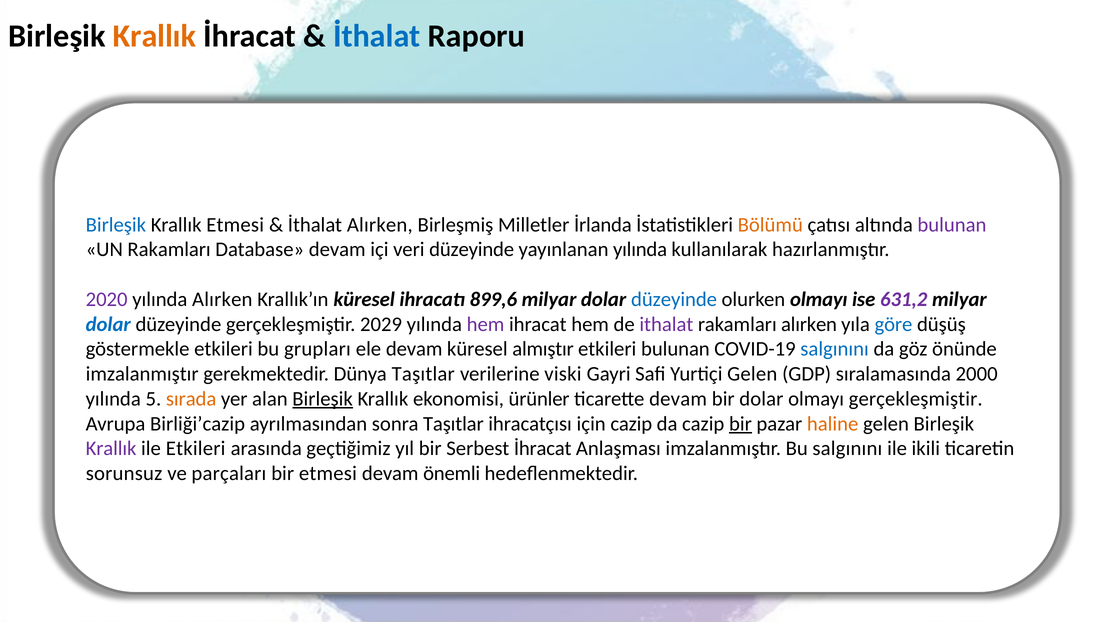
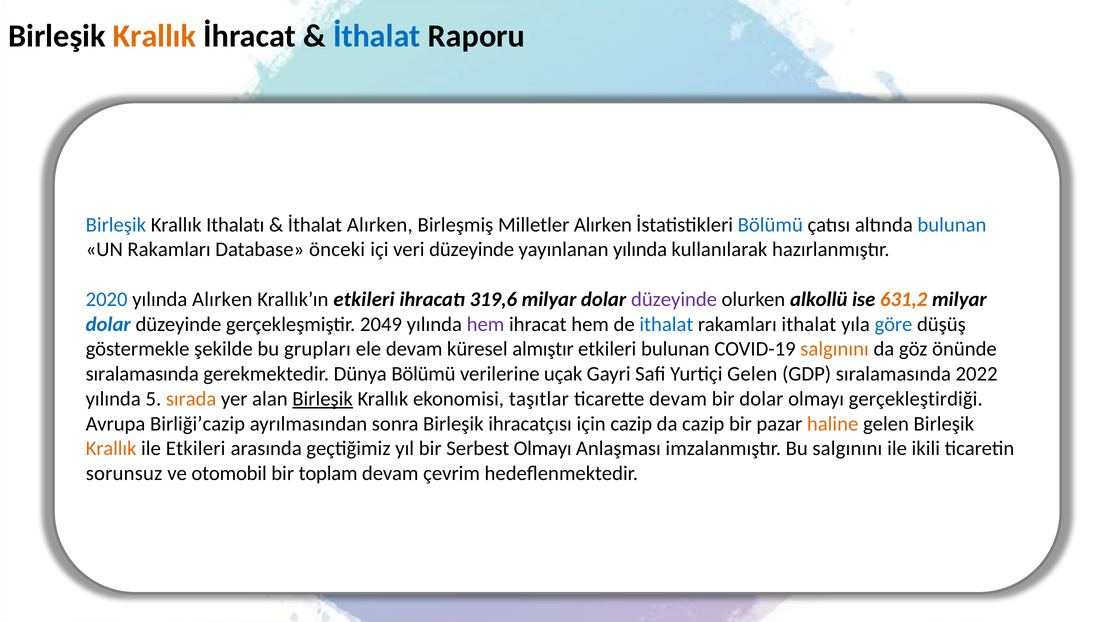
Krallık Etmesi: Etmesi -> Ithalatı
Milletler İrlanda: İrlanda -> Alırken
Bölümü at (770, 225) colour: orange -> blue
bulunan at (952, 225) colour: purple -> blue
Database devam: devam -> önceki
2020 colour: purple -> blue
Krallık’ın küresel: küresel -> etkileri
899,6: 899,6 -> 319,6
düzeyinde at (674, 299) colour: blue -> purple
olurken olmayı: olmayı -> alkollü
631,2 colour: purple -> orange
2029: 2029 -> 2049
ithalat at (666, 324) colour: purple -> blue
rakamları alırken: alırken -> ithalat
göstermekle etkileri: etkileri -> şekilde
salgınını at (835, 349) colour: blue -> orange
imzalanmıştır at (142, 374): imzalanmıştır -> sıralamasında
Dünya Taşıtlar: Taşıtlar -> Bölümü
viski: viski -> uçak
2000: 2000 -> 2022
ürünler: ürünler -> taşıtlar
olmayı gerçekleşmiştir: gerçekleşmiştir -> gerçekleştirdiği
sonra Taşıtlar: Taşıtlar -> Birleşik
bir at (740, 423) underline: present -> none
Krallık at (111, 448) colour: purple -> orange
Serbest İhracat: İhracat -> Olmayı
parçaları: parçaları -> otomobil
bir etmesi: etmesi -> toplam
önemli: önemli -> çevrim
